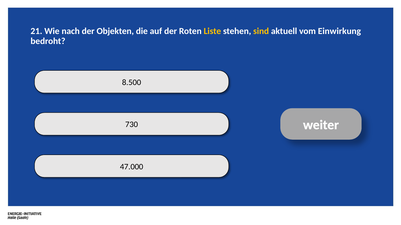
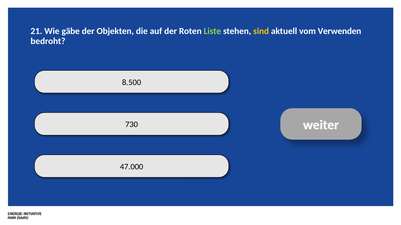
nach: nach -> gäbe
Liste colour: yellow -> light green
Einwirkung: Einwirkung -> Verwenden
